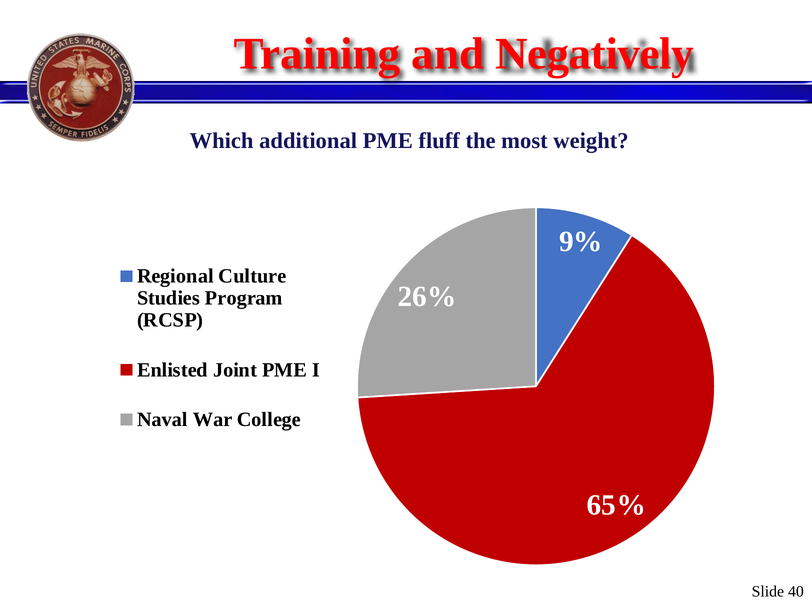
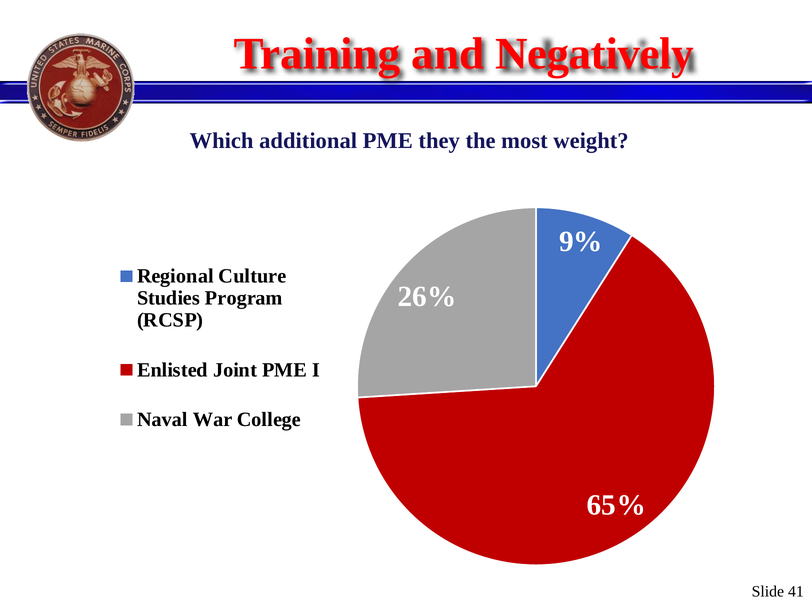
fluff: fluff -> they
40: 40 -> 41
